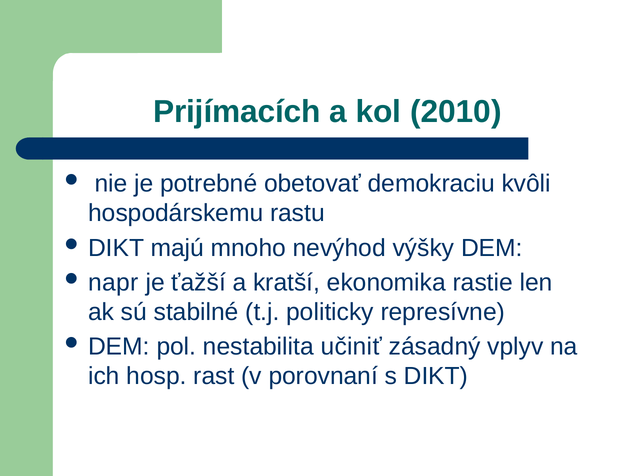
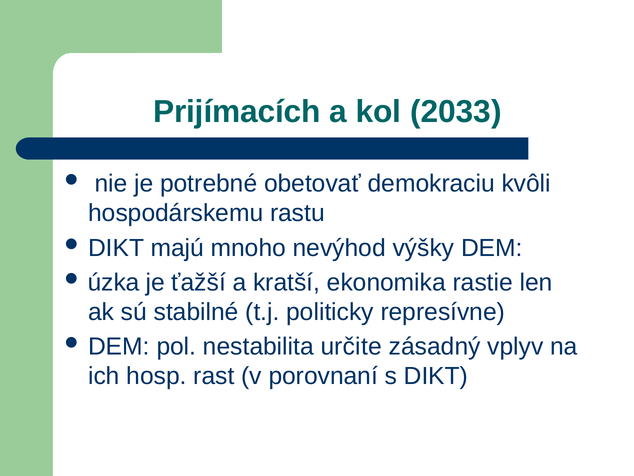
2010: 2010 -> 2033
napr: napr -> úzka
učiniť: učiniť -> určite
